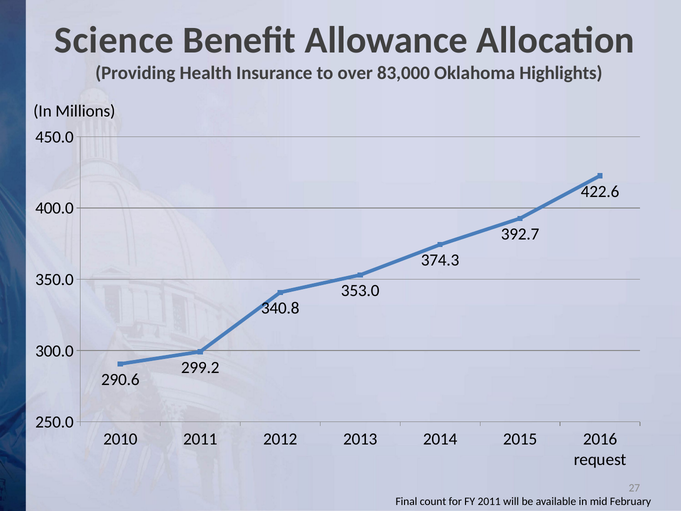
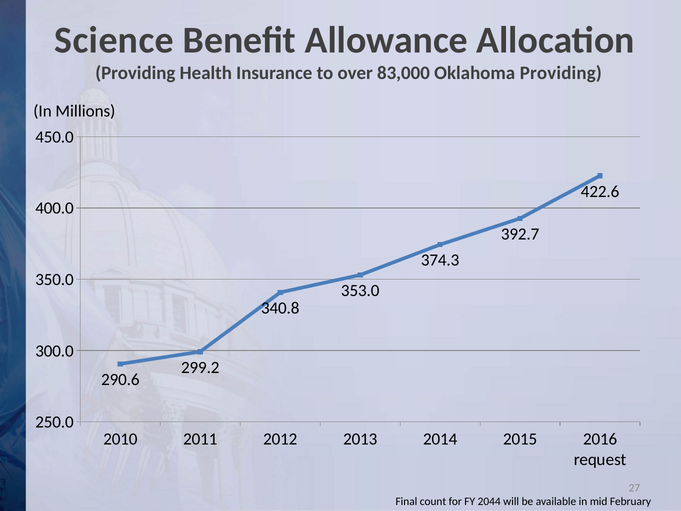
Oklahoma Highlights: Highlights -> Providing
FY 2011: 2011 -> 2044
